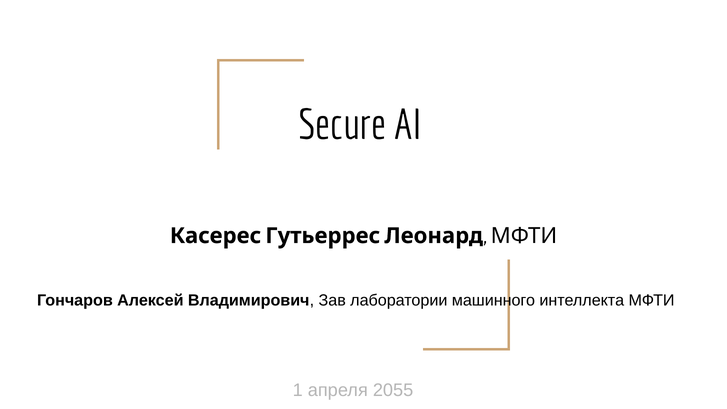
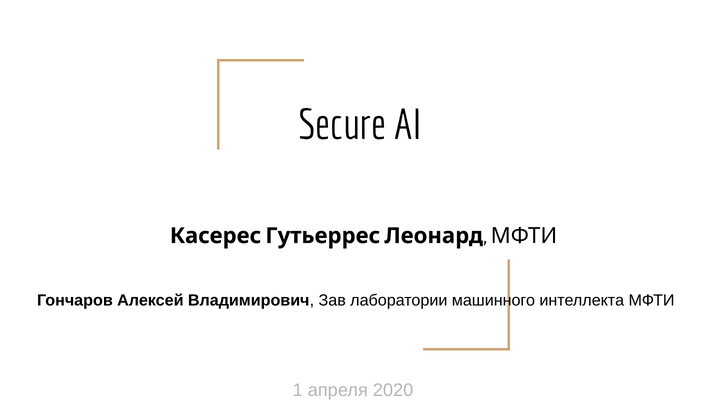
2055: 2055 -> 2020
